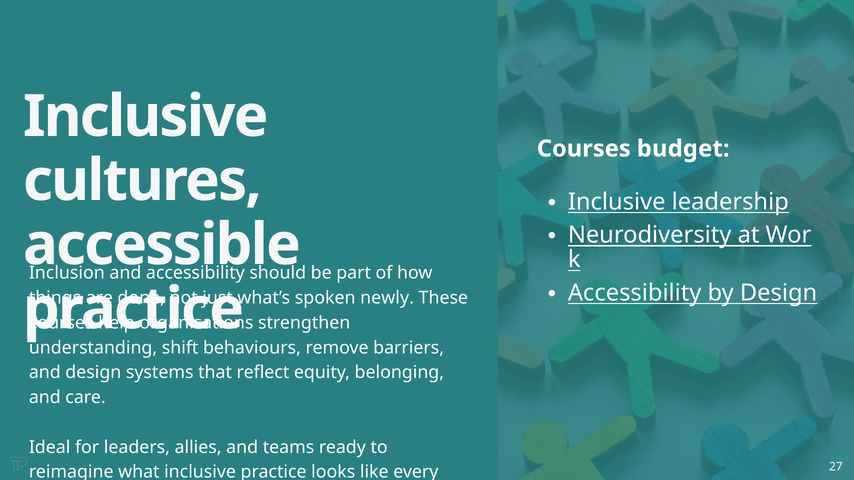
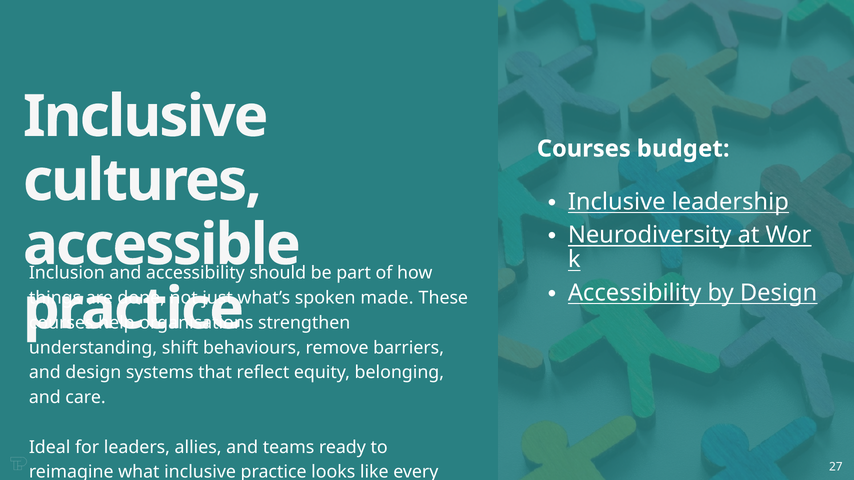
newly: newly -> made
